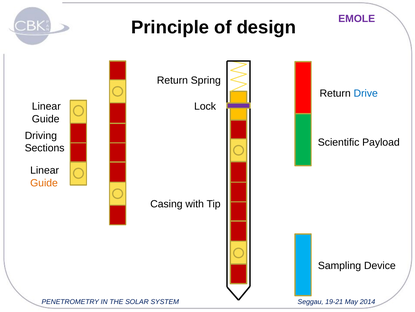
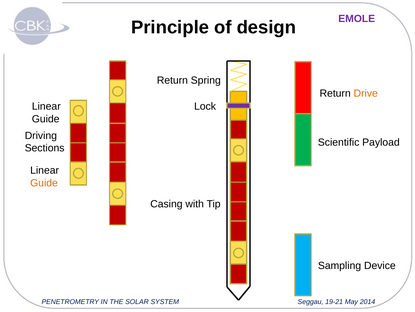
Drive colour: blue -> orange
